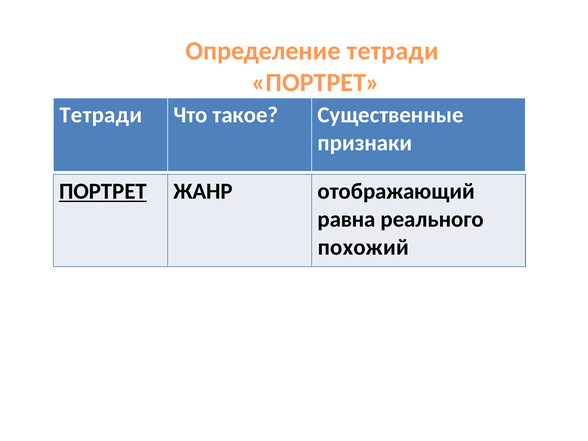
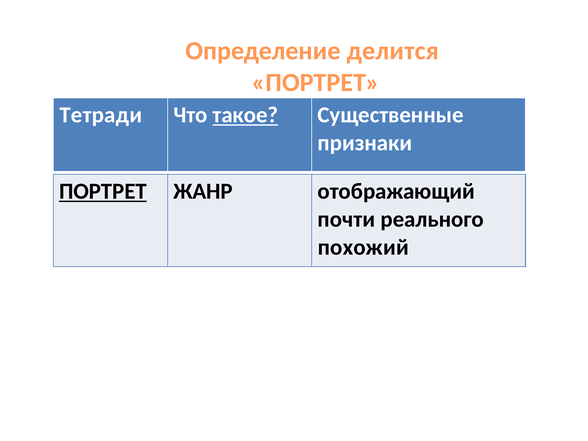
Определение тетради: тетради -> делится
такое underline: none -> present
равна: равна -> почти
